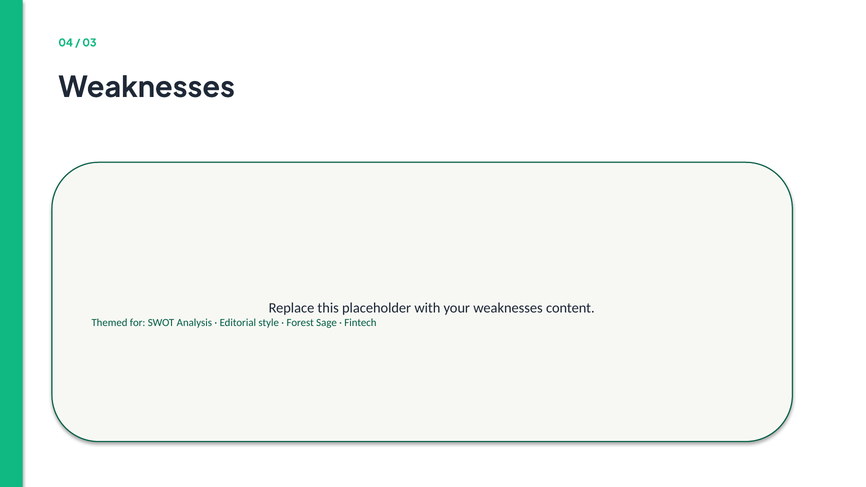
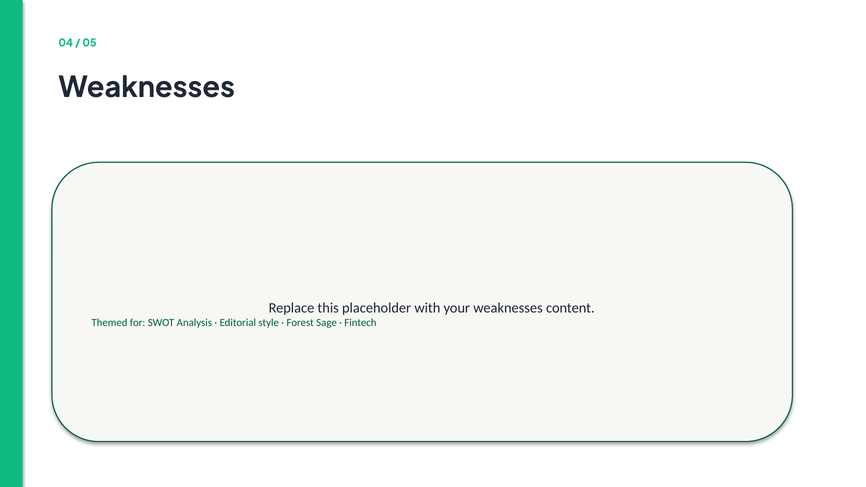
03: 03 -> 05
